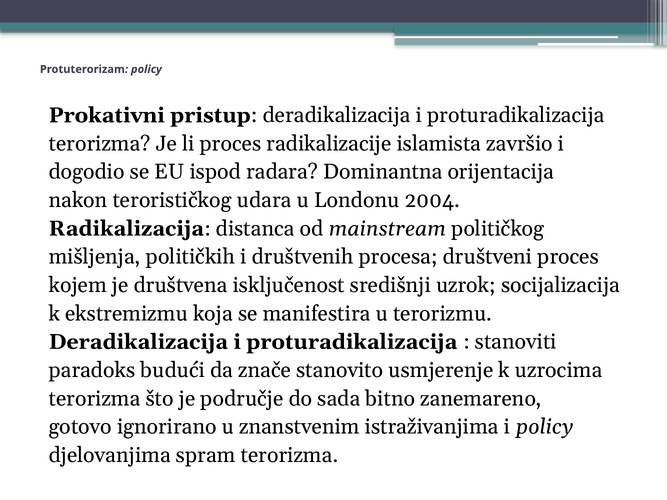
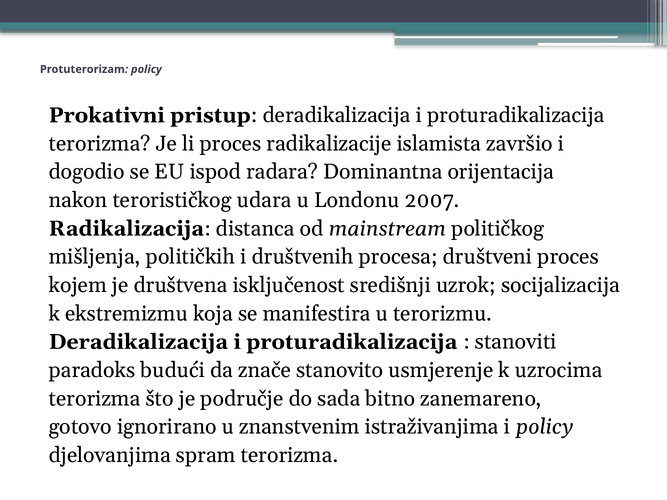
2004: 2004 -> 2007
